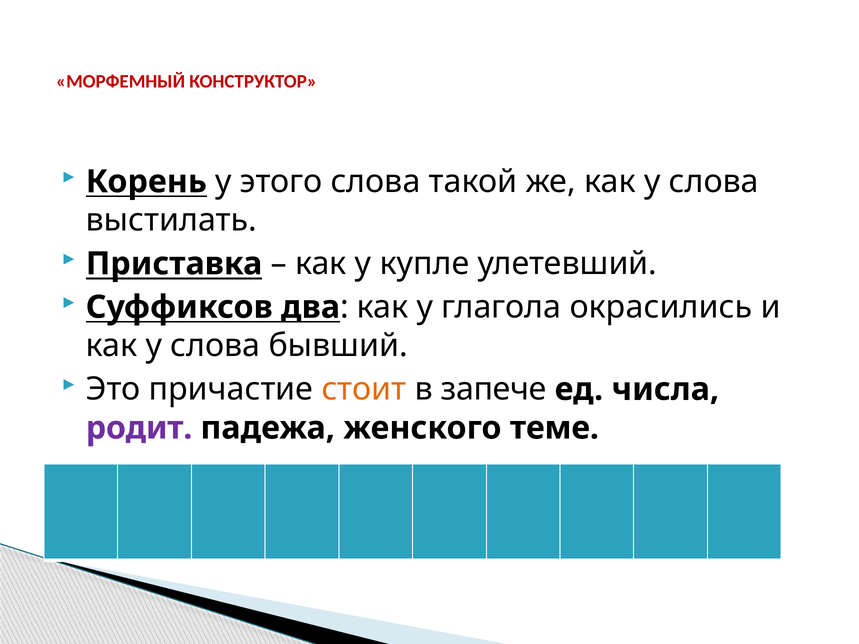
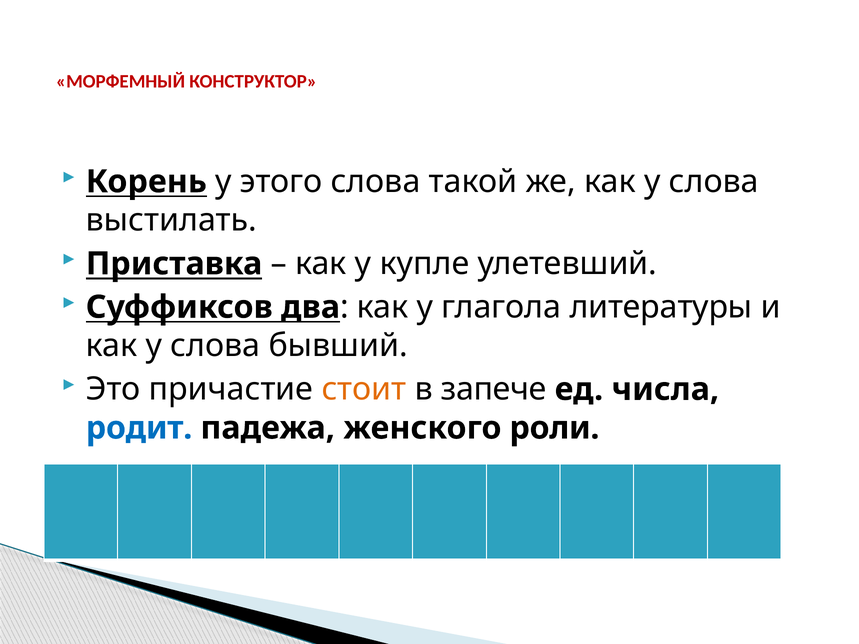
окрасились: окрасились -> литературы
родит colour: purple -> blue
теме: теме -> роли
